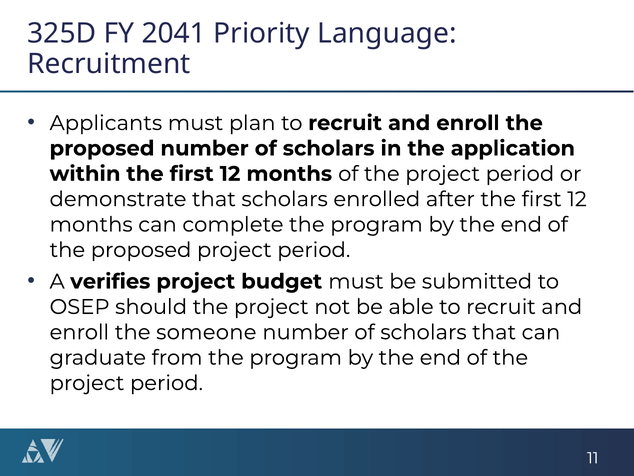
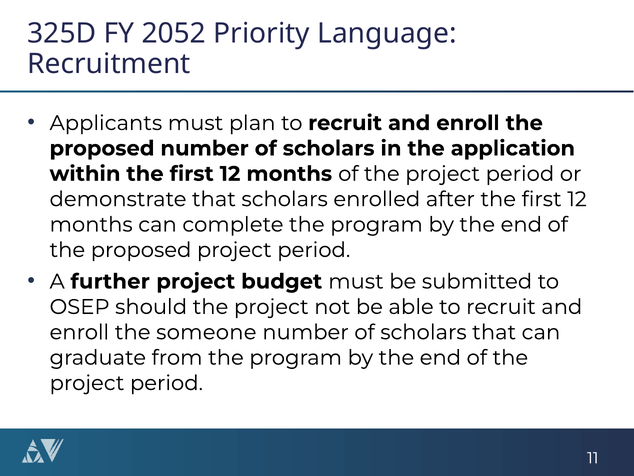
2041: 2041 -> 2052
verifies: verifies -> further
